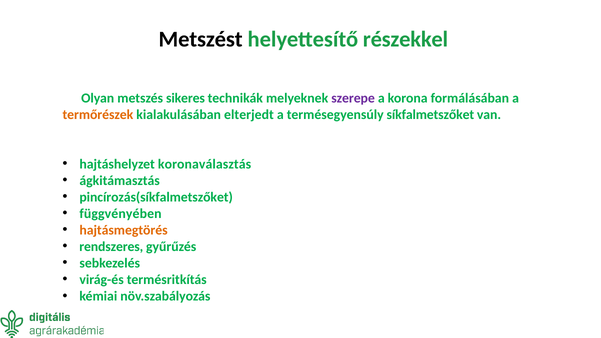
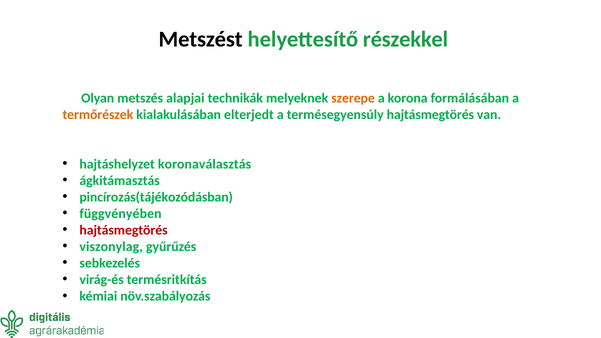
sikeres: sikeres -> alapjai
szerepe colour: purple -> orange
termésegyensúly síkfalmetszőket: síkfalmetszőket -> hajtásmegtörés
pincírozás(síkfalmetszőket: pincírozás(síkfalmetszőket -> pincírozás(tájékozódásban
hajtásmegtörés at (124, 230) colour: orange -> red
rendszeres: rendszeres -> viszonylag
